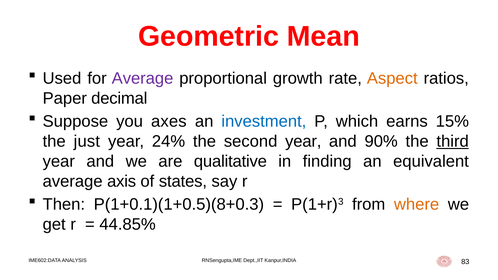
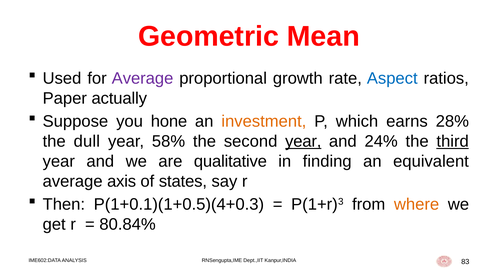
Aspect colour: orange -> blue
decimal: decimal -> actually
axes: axes -> hone
investment colour: blue -> orange
15%: 15% -> 28%
just: just -> dull
24%: 24% -> 58%
year at (303, 141) underline: none -> present
90%: 90% -> 24%
P(1+0.1)(1+0.5)(8+0.3: P(1+0.1)(1+0.5)(8+0.3 -> P(1+0.1)(1+0.5)(4+0.3
44.85%: 44.85% -> 80.84%
